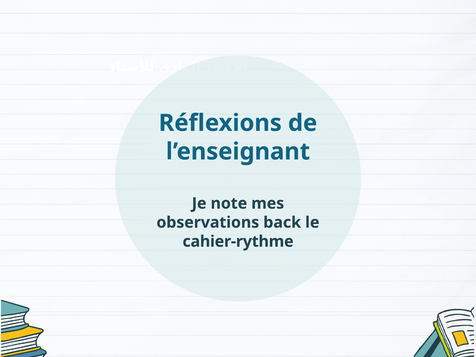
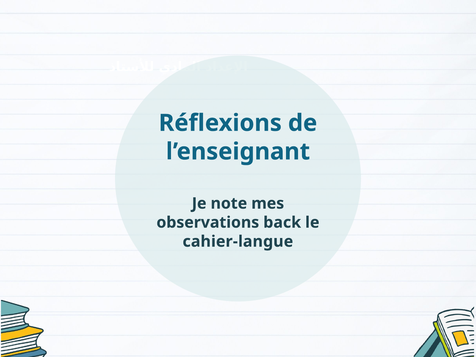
cahier-rythme: cahier-rythme -> cahier-langue
